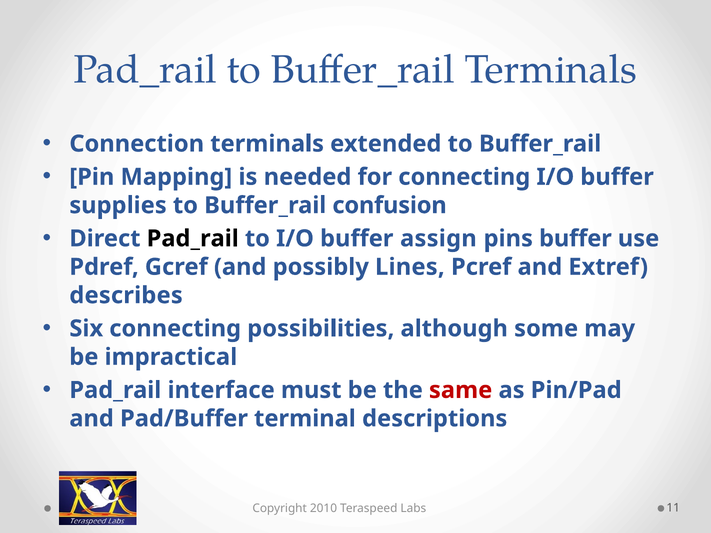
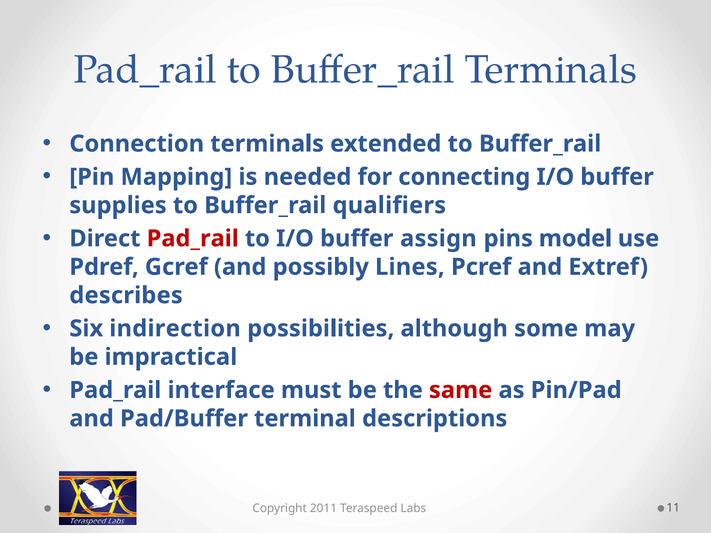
confusion: confusion -> qualifiers
Pad_rail at (193, 239) colour: black -> red
pins buffer: buffer -> model
Six connecting: connecting -> indirection
2010: 2010 -> 2011
